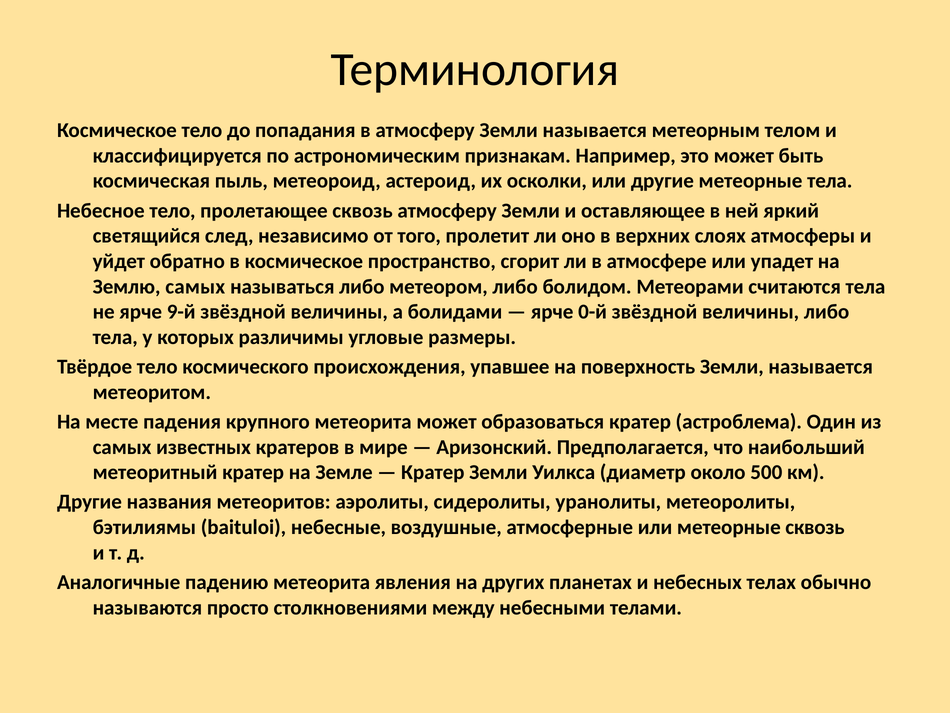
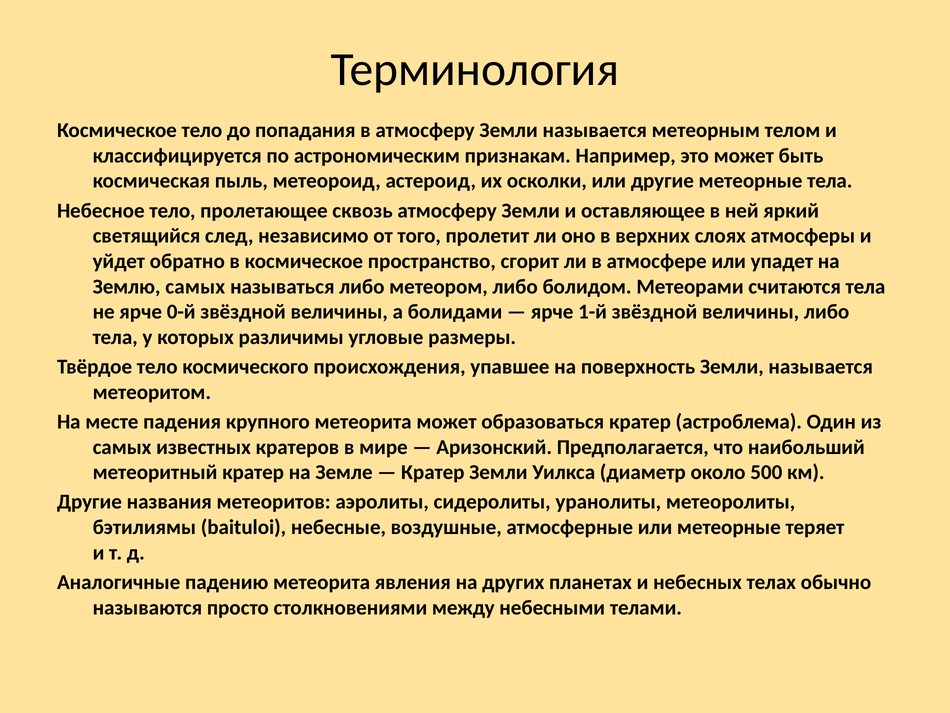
9-й: 9-й -> 0-й
0-й: 0-й -> 1-й
метеорные сквозь: сквозь -> теряет
